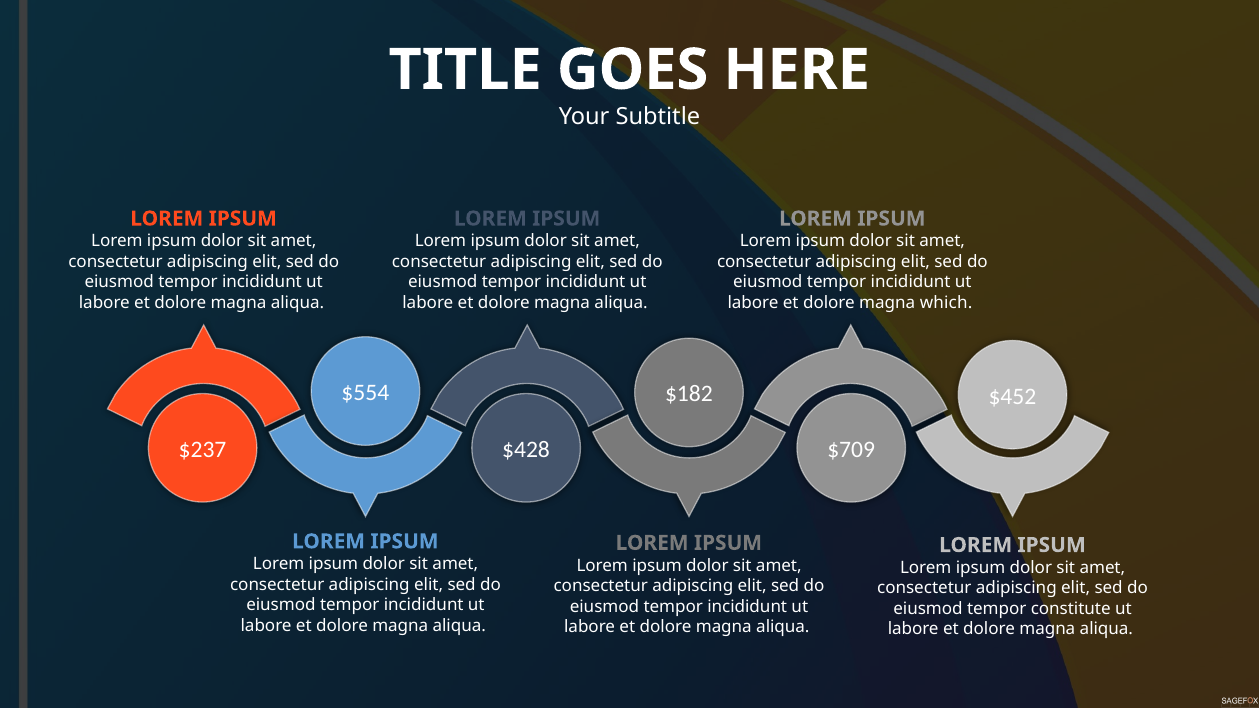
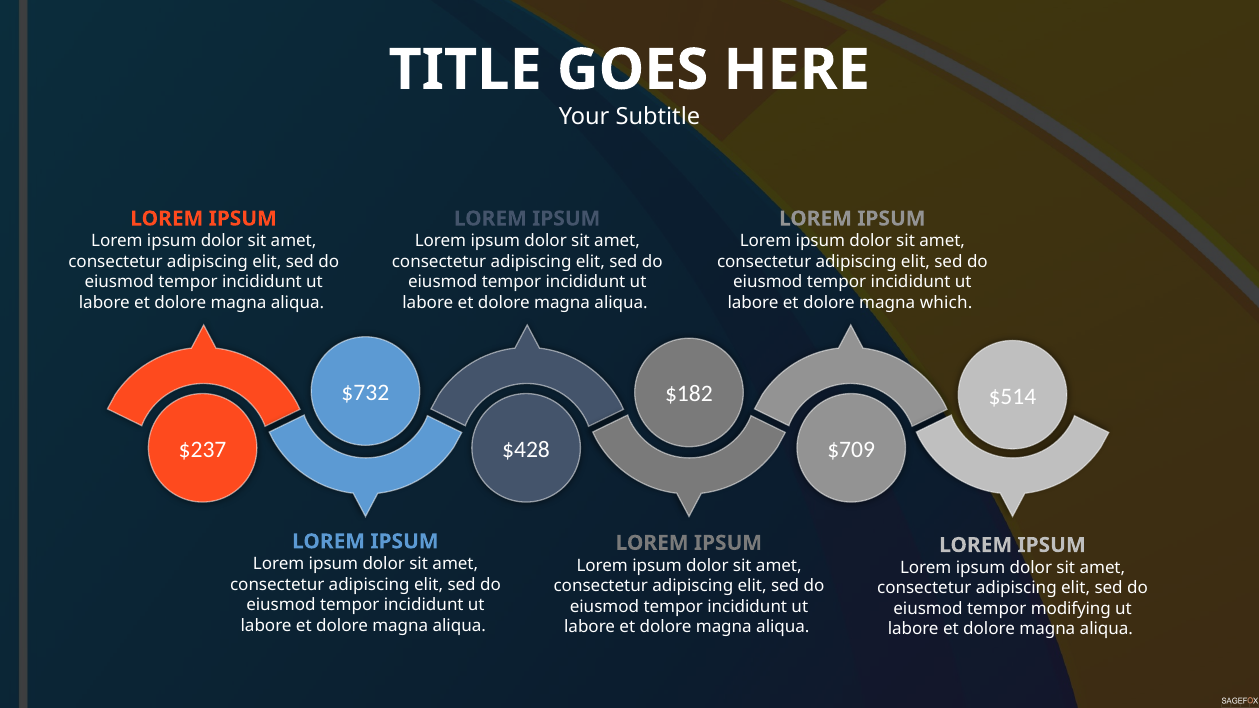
$554: $554 -> $732
$452: $452 -> $514
constitute: constitute -> modifying
